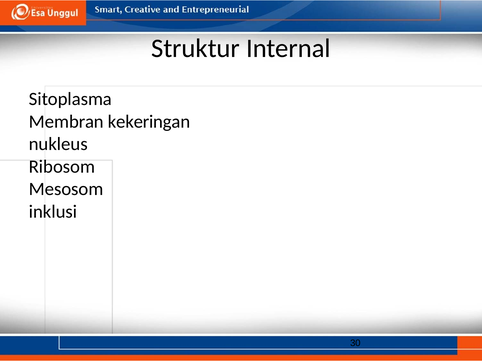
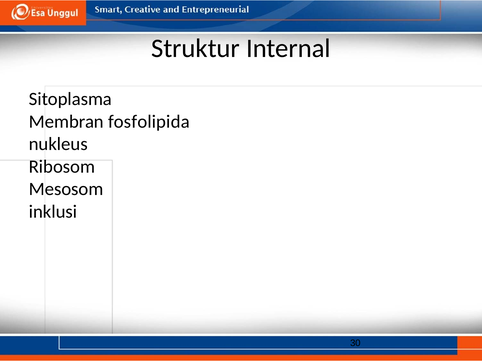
kekeringan: kekeringan -> fosfolipida
